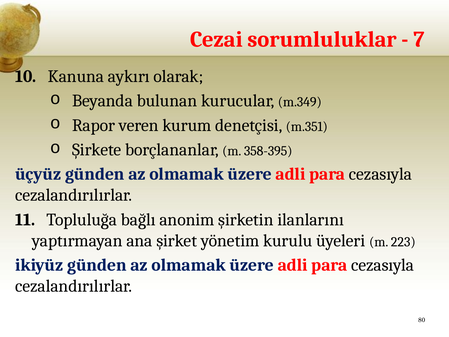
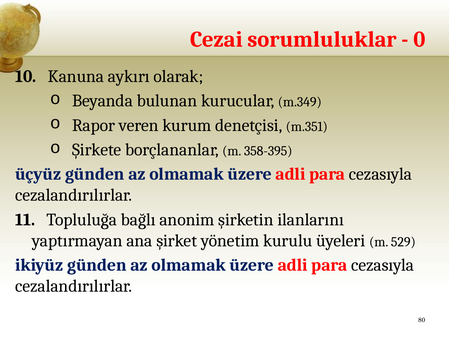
7: 7 -> 0
223: 223 -> 529
